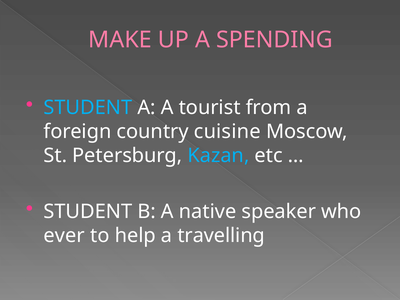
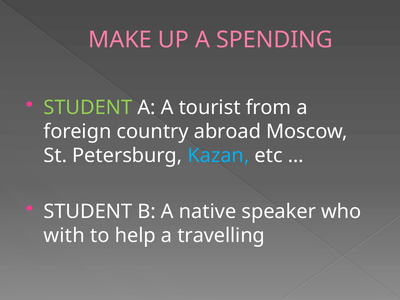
STUDENT at (88, 107) colour: light blue -> light green
cuisine: cuisine -> abroad
ever: ever -> with
